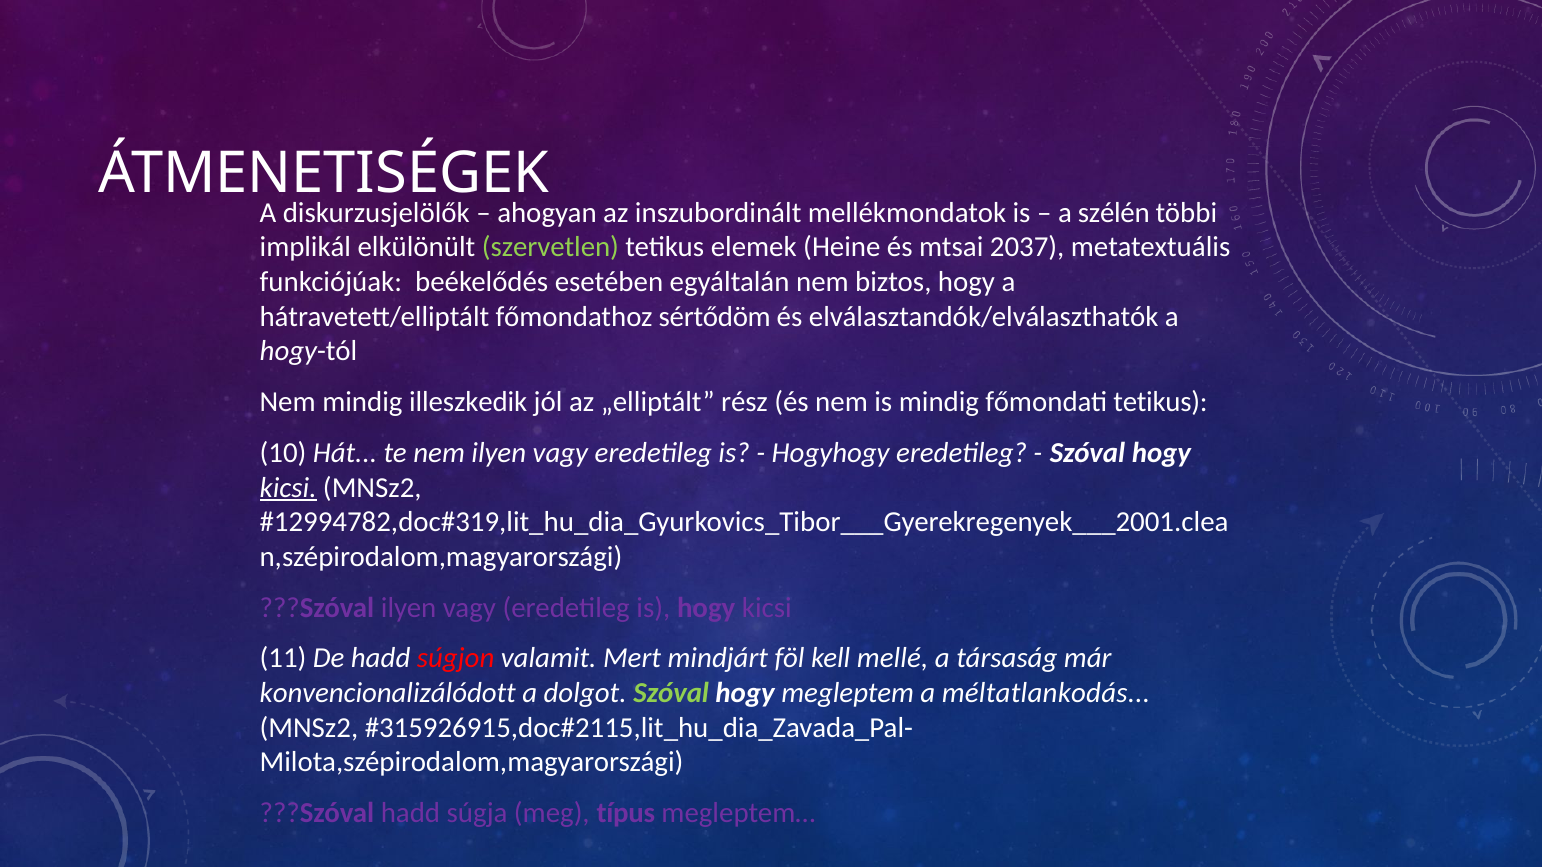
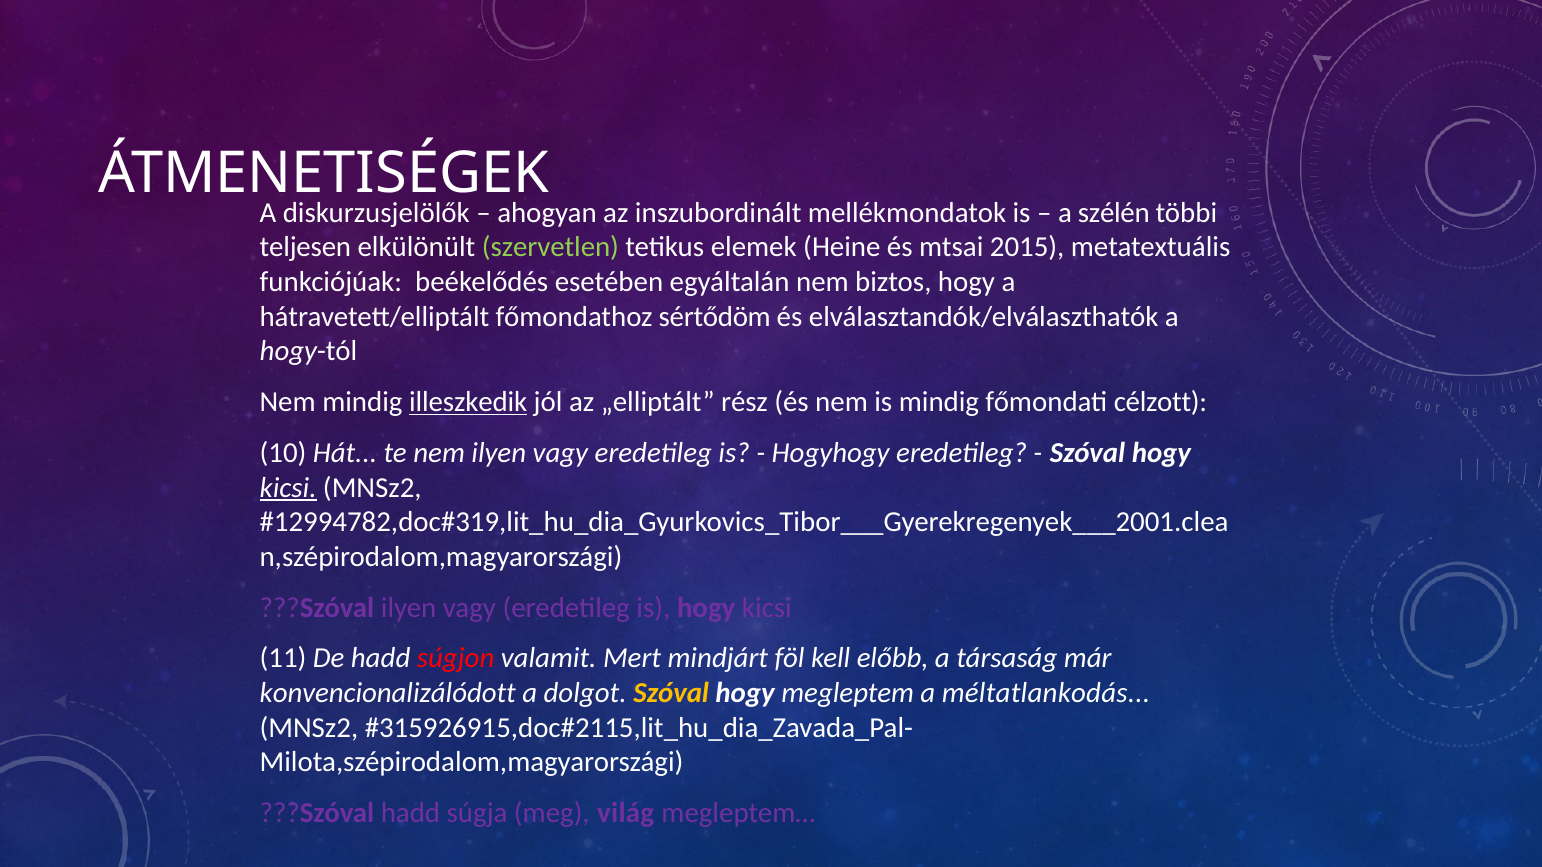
implikál: implikál -> teljesen
2037: 2037 -> 2015
illeszkedik underline: none -> present
főmondati tetikus: tetikus -> célzott
mellé: mellé -> előbb
Szóval at (671, 693) colour: light green -> yellow
típus: típus -> világ
